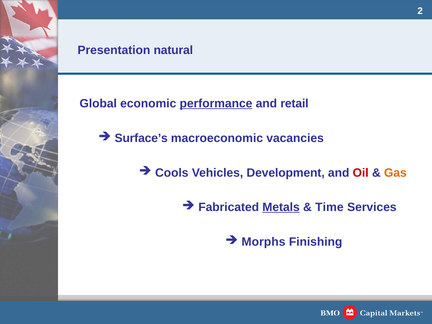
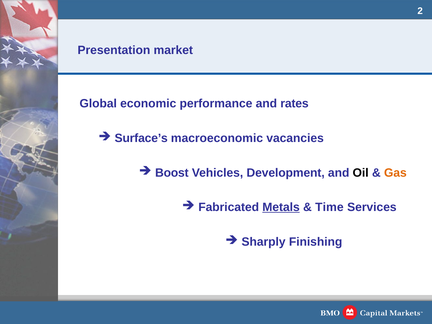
natural: natural -> market
performance underline: present -> none
retail: retail -> rates
Cools: Cools -> Boost
Oil colour: red -> black
Morphs: Morphs -> Sharply
